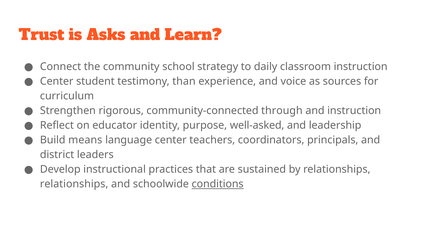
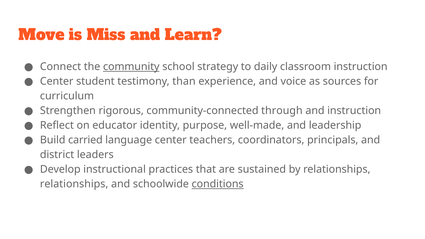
Trust: Trust -> Move
Asks: Asks -> Miss
community underline: none -> present
well-asked: well-asked -> well-made
means: means -> carried
